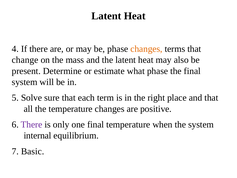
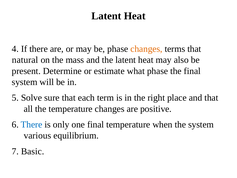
change: change -> natural
There at (32, 124) colour: purple -> blue
internal: internal -> various
